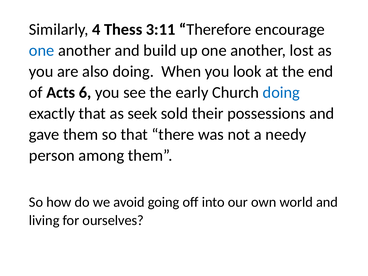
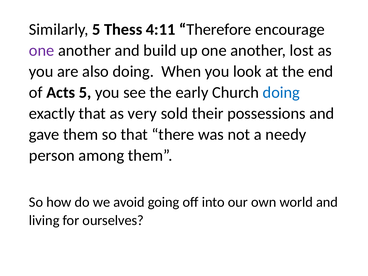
Similarly 4: 4 -> 5
3:11: 3:11 -> 4:11
one at (42, 50) colour: blue -> purple
Acts 6: 6 -> 5
seek: seek -> very
